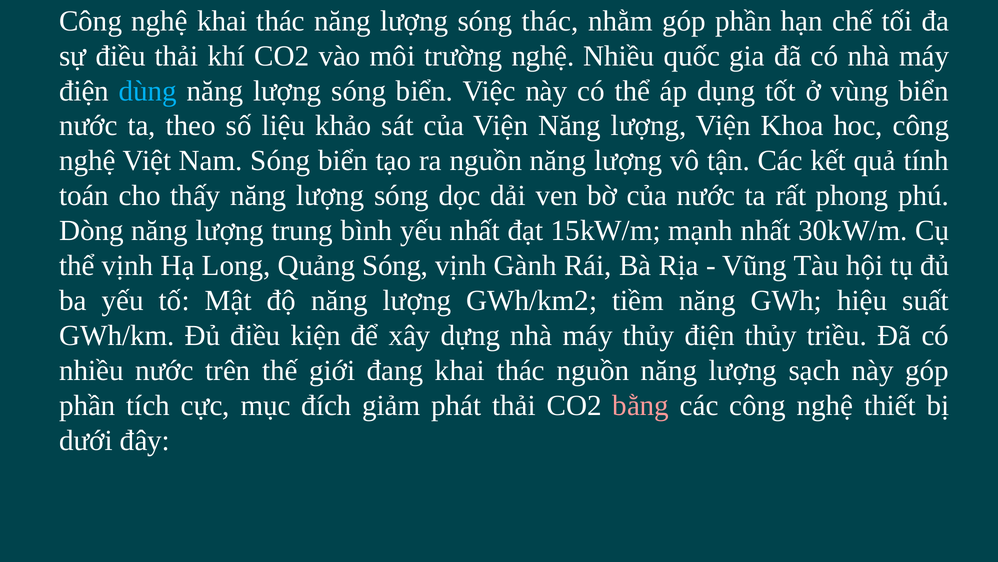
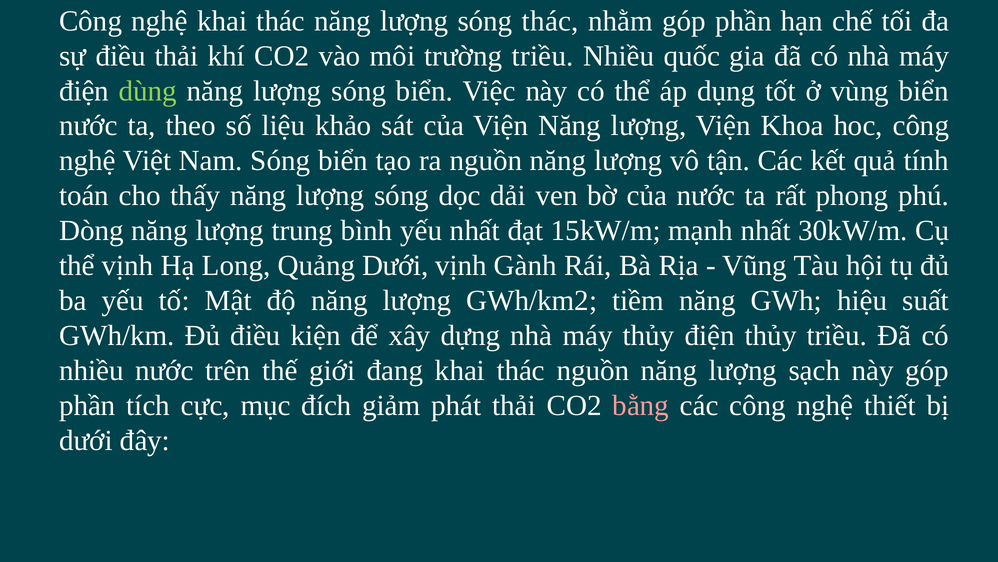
trường nghệ: nghệ -> triều
dùng colour: light blue -> light green
Quảng Sóng: Sóng -> Dưới
